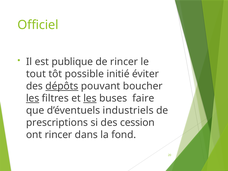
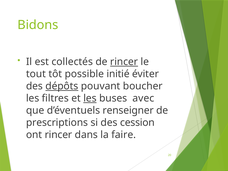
Officiel: Officiel -> Bidons
publique: publique -> collectés
rincer at (124, 62) underline: none -> present
les at (33, 98) underline: present -> none
faire: faire -> avec
industriels: industriels -> renseigner
fond: fond -> faire
